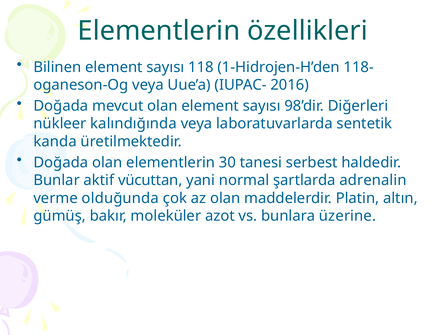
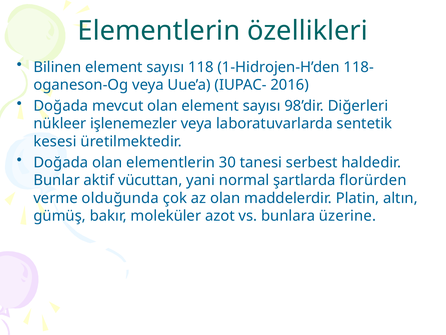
kalındığında: kalındığında -> işlenemezler
kanda: kanda -> kesesi
adrenalin: adrenalin -> florürden
